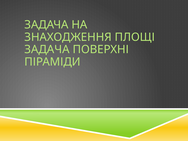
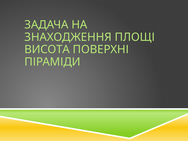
ЗАДАЧА at (47, 49): ЗАДАЧА -> ВИСОТА
